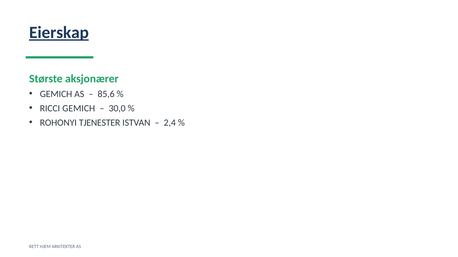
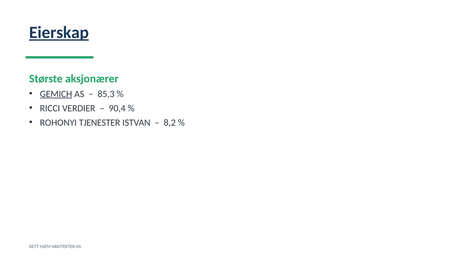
GEMICH at (56, 94) underline: none -> present
85,6: 85,6 -> 85,3
RICCI GEMICH: GEMICH -> VERDIER
30,0: 30,0 -> 90,4
2,4: 2,4 -> 8,2
